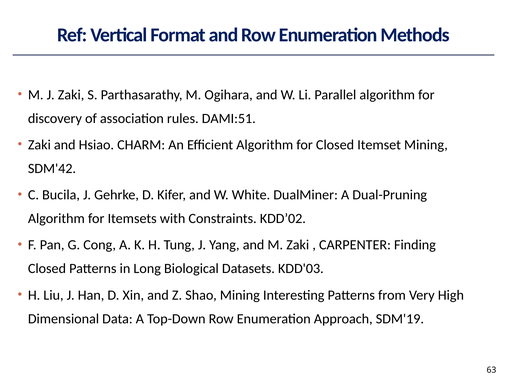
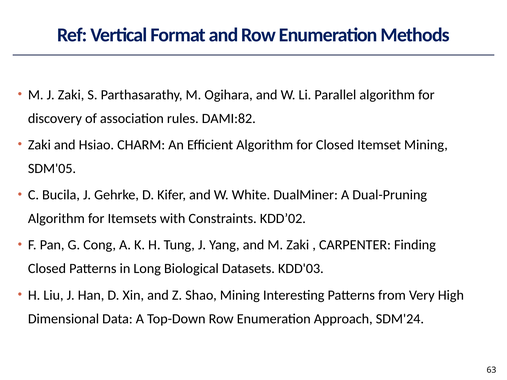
DAMI:51: DAMI:51 -> DAMI:82
SDM'42: SDM'42 -> SDM'05
SDM'19: SDM'19 -> SDM'24
